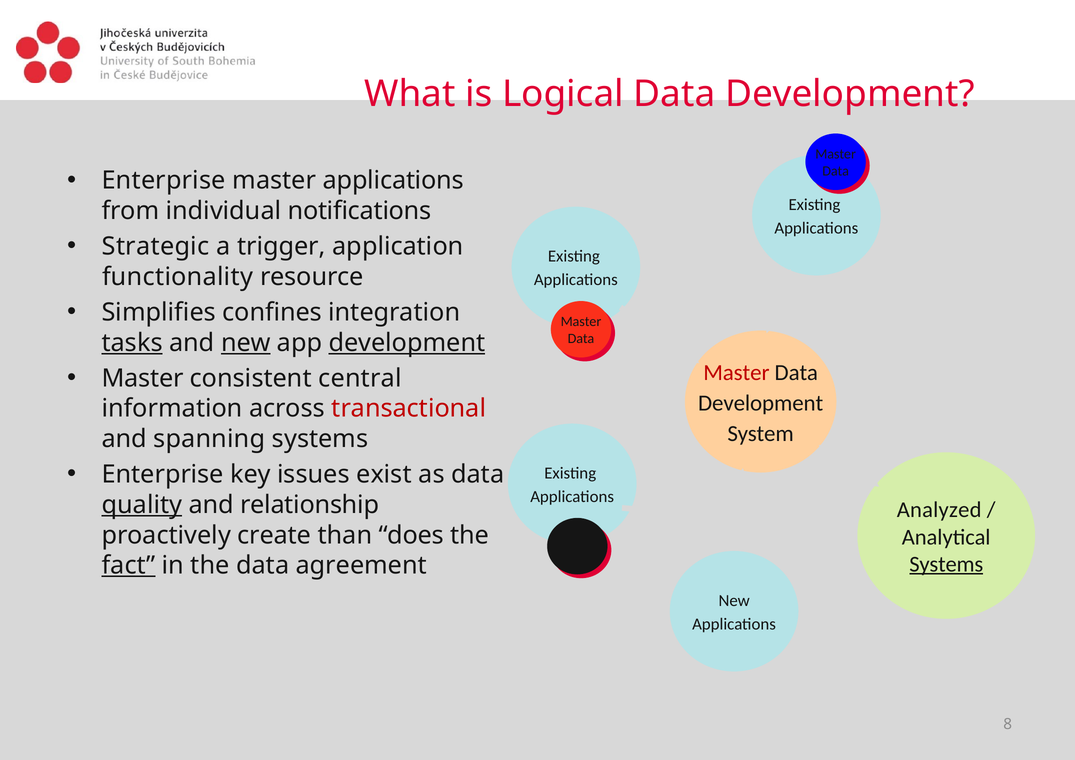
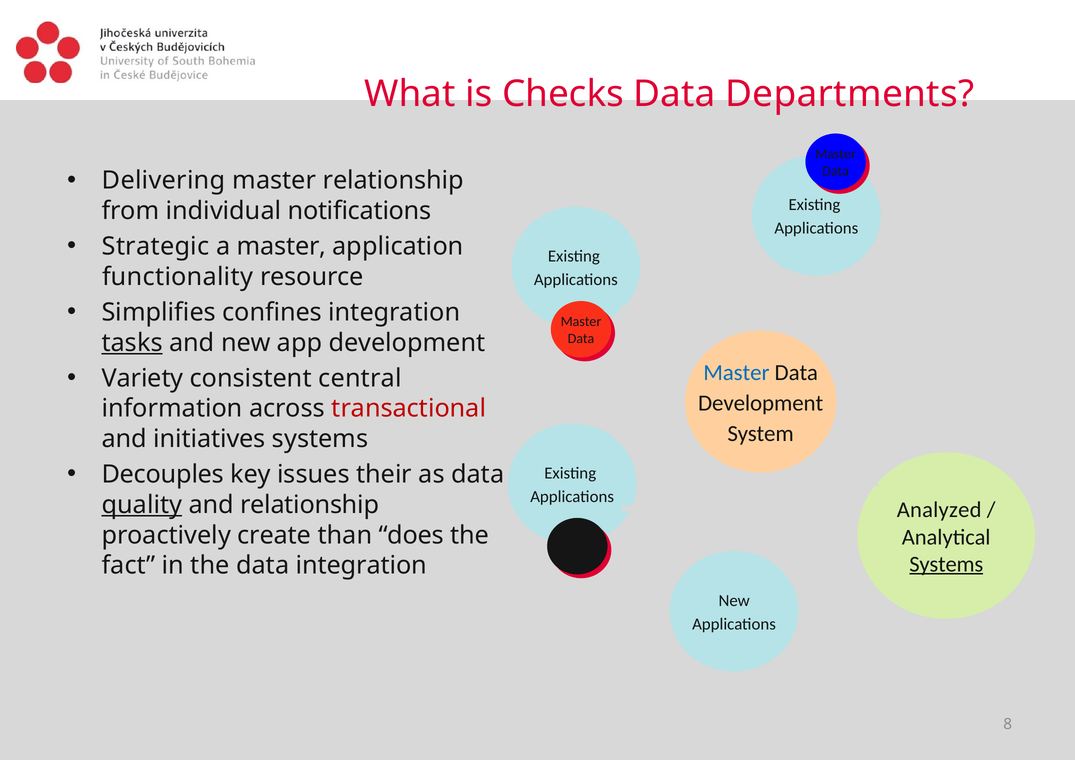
Logical: Logical -> Checks
Development at (850, 94): Development -> Departments
Enterprise at (164, 181): Enterprise -> Delivering
master applications: applications -> relationship
a trigger: trigger -> master
new at (246, 343) underline: present -> none
development at (407, 343) underline: present -> none
Master at (736, 373) colour: red -> blue
Master at (143, 378): Master -> Variety
spanning: spanning -> initiatives
Enterprise at (163, 475): Enterprise -> Decouples
exist: exist -> their
fact underline: present -> none
data agreement: agreement -> integration
